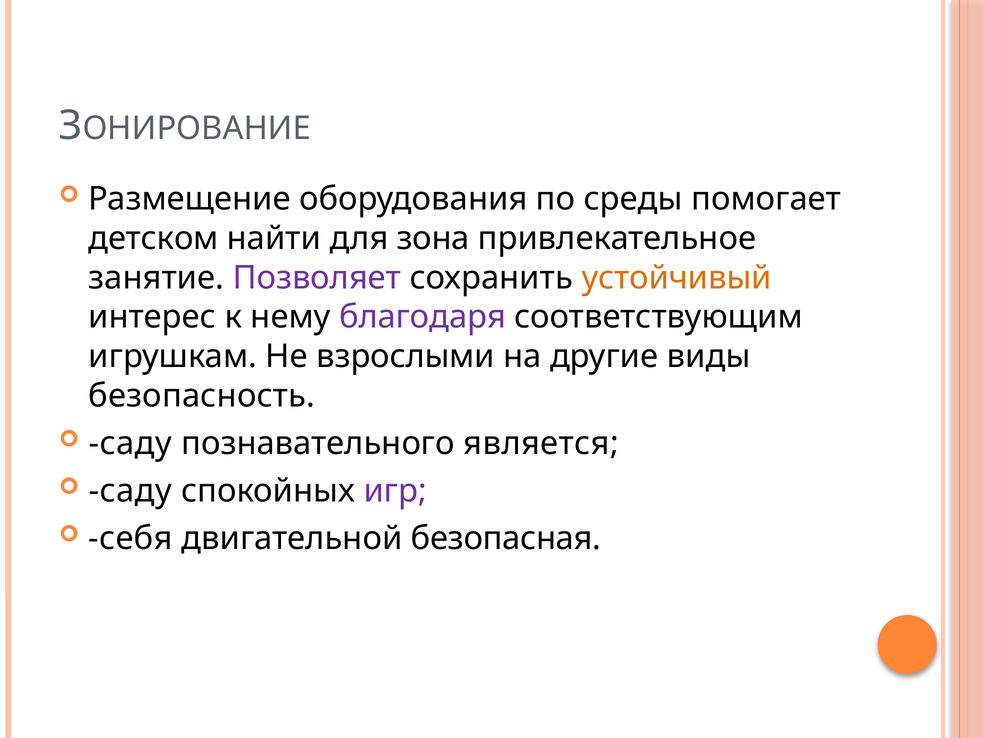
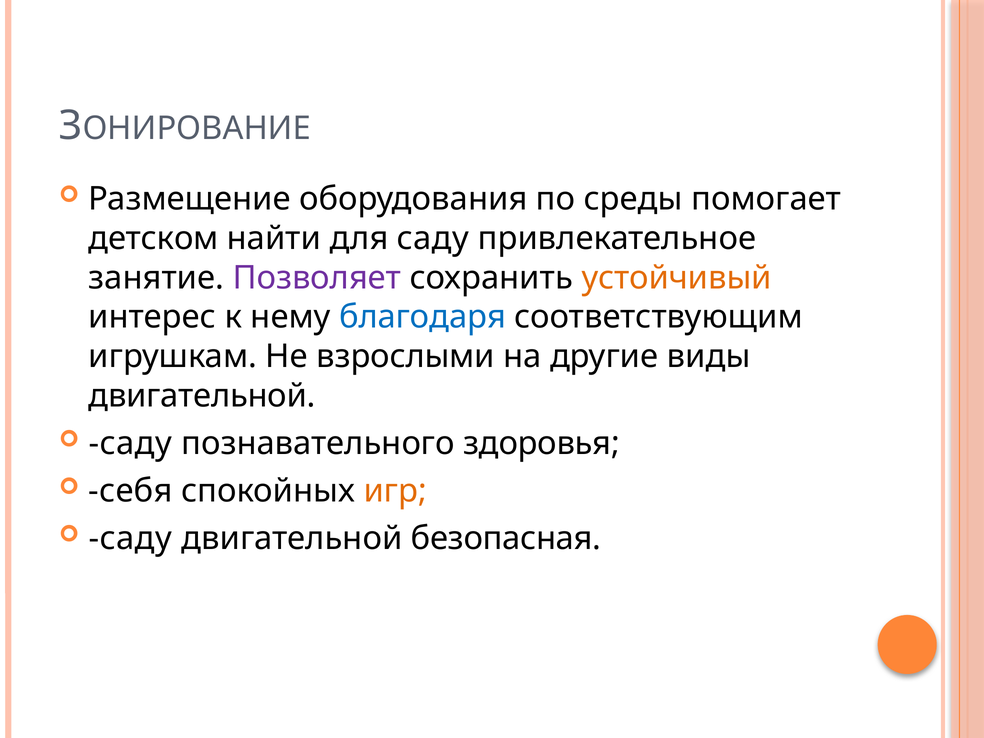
для зона: зона -> саду
благодаря colour: purple -> blue
безопасность at (202, 396): безопасность -> двигательной
является: является -> здоровья
саду at (130, 491): саду -> себя
игр colour: purple -> orange
себя at (130, 539): себя -> саду
